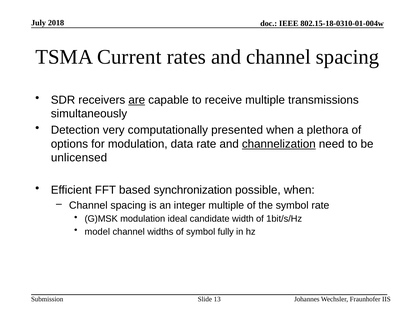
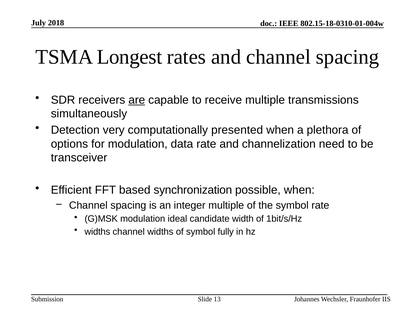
Current: Current -> Longest
channelization underline: present -> none
unlicensed: unlicensed -> transceiver
model at (97, 231): model -> widths
